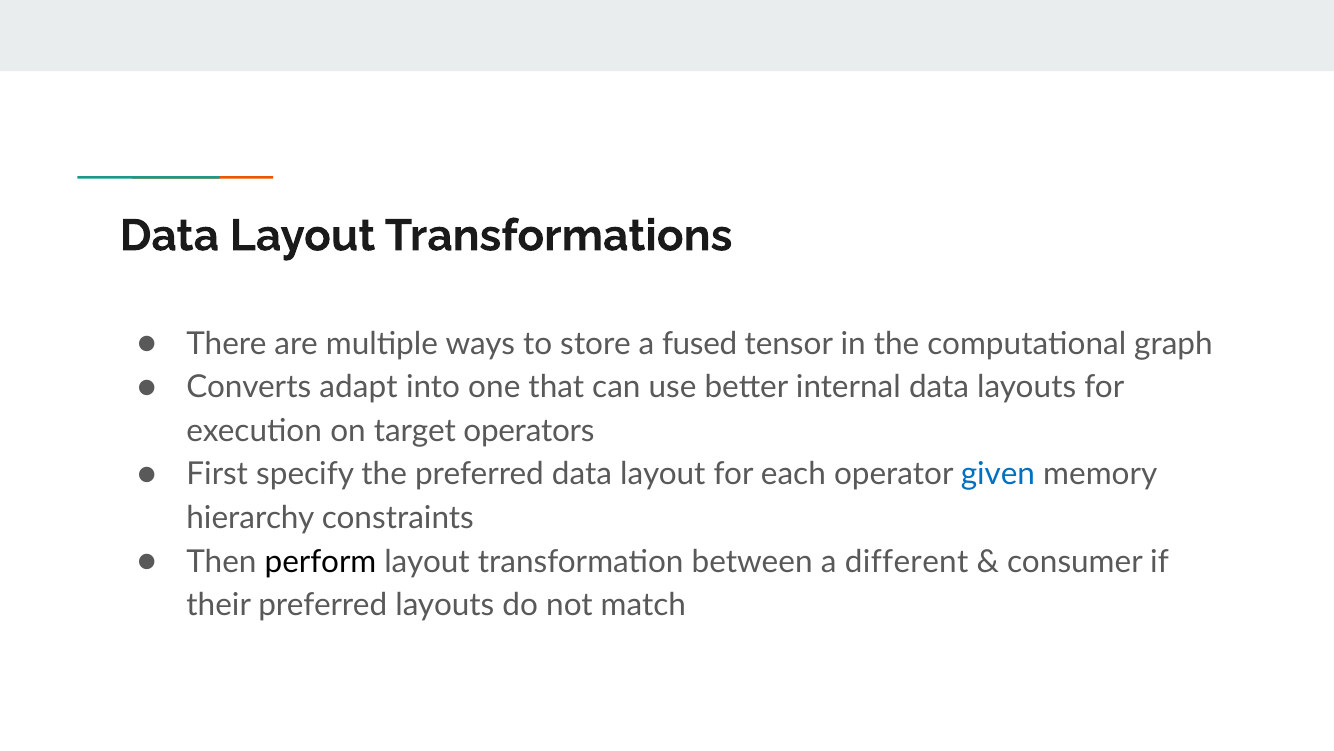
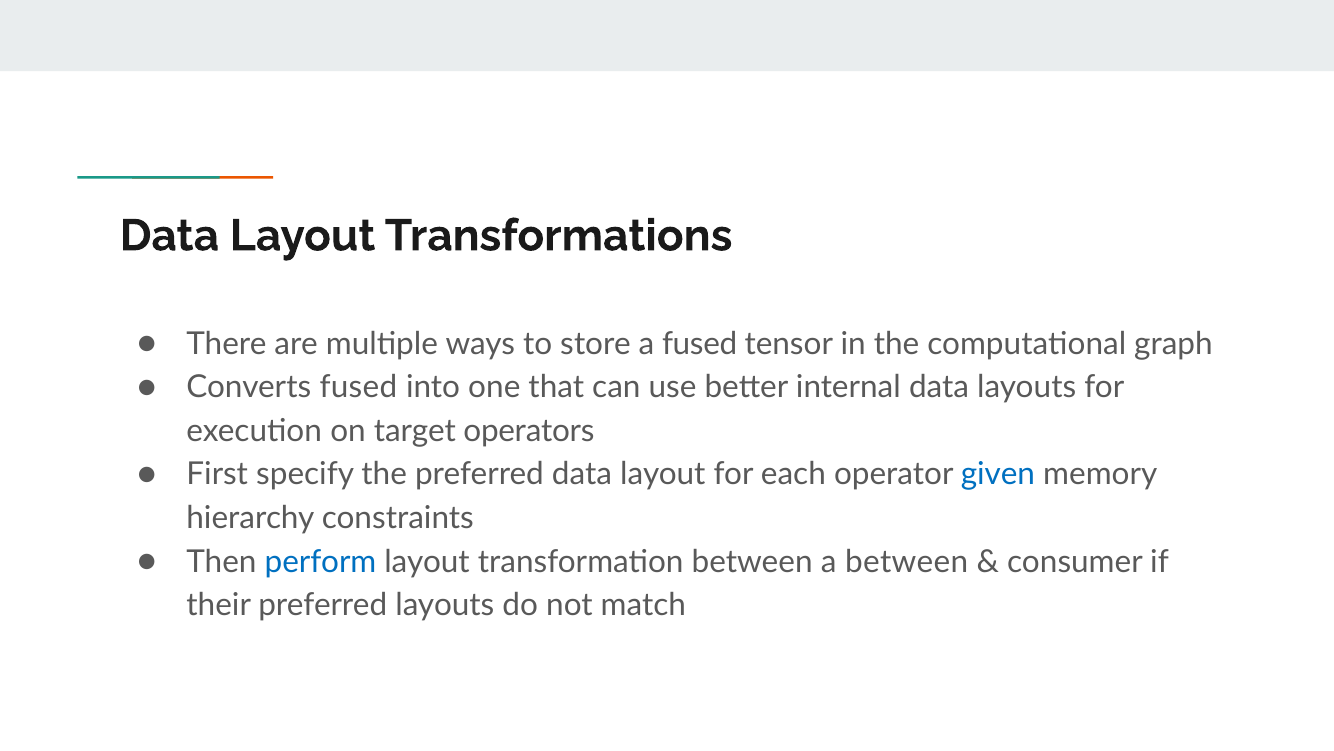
Converts adapt: adapt -> fused
perform colour: black -> blue
a different: different -> between
